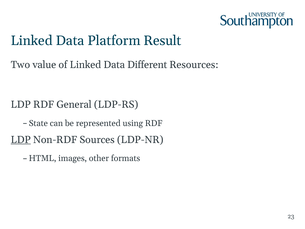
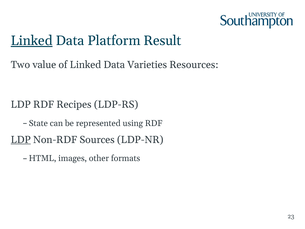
Linked at (32, 41) underline: none -> present
Different: Different -> Varieties
General: General -> Recipes
